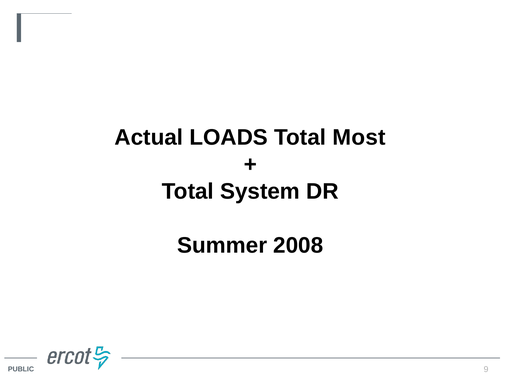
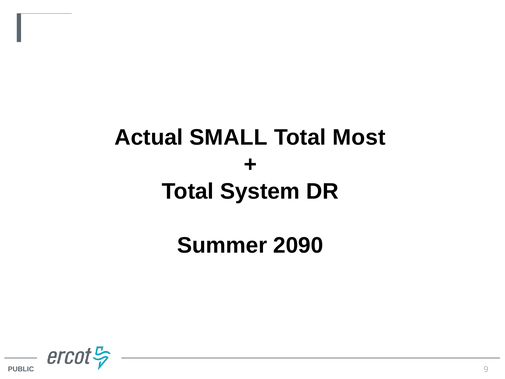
LOADS: LOADS -> SMALL
2008: 2008 -> 2090
